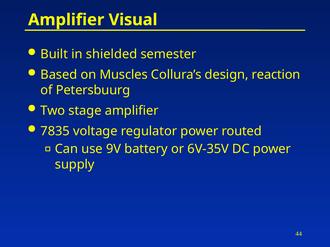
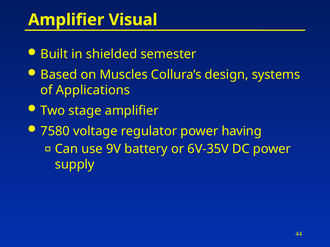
reaction: reaction -> systems
Petersbuurg: Petersbuurg -> Applications
7835: 7835 -> 7580
routed: routed -> having
